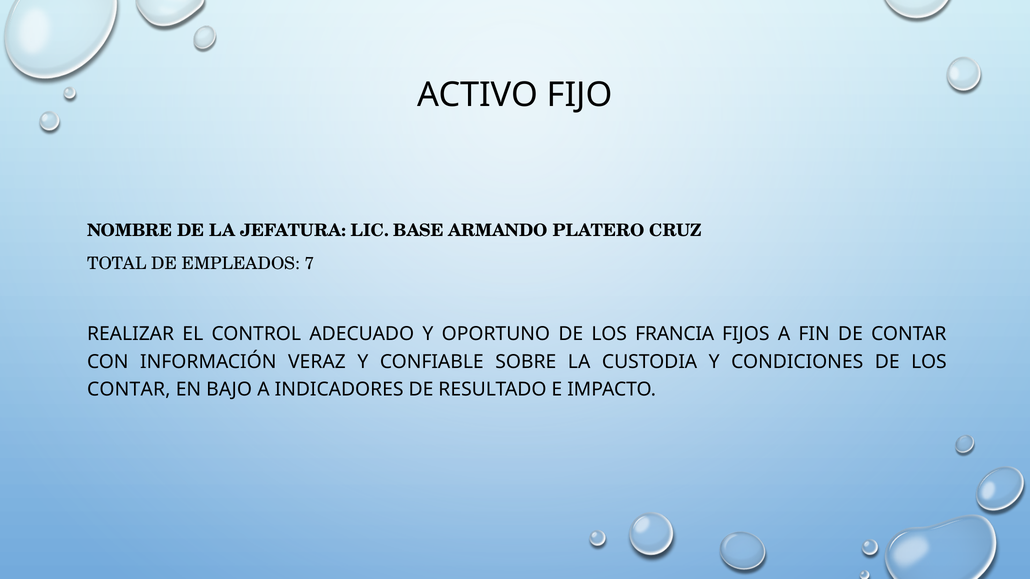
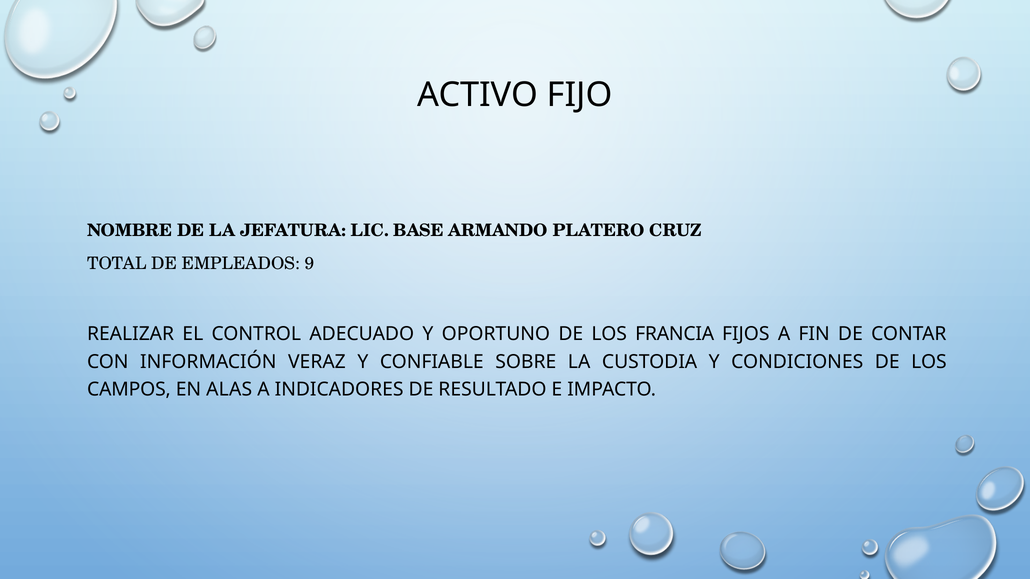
7: 7 -> 9
CONTAR at (129, 390): CONTAR -> CAMPOS
BAJO: BAJO -> ALAS
